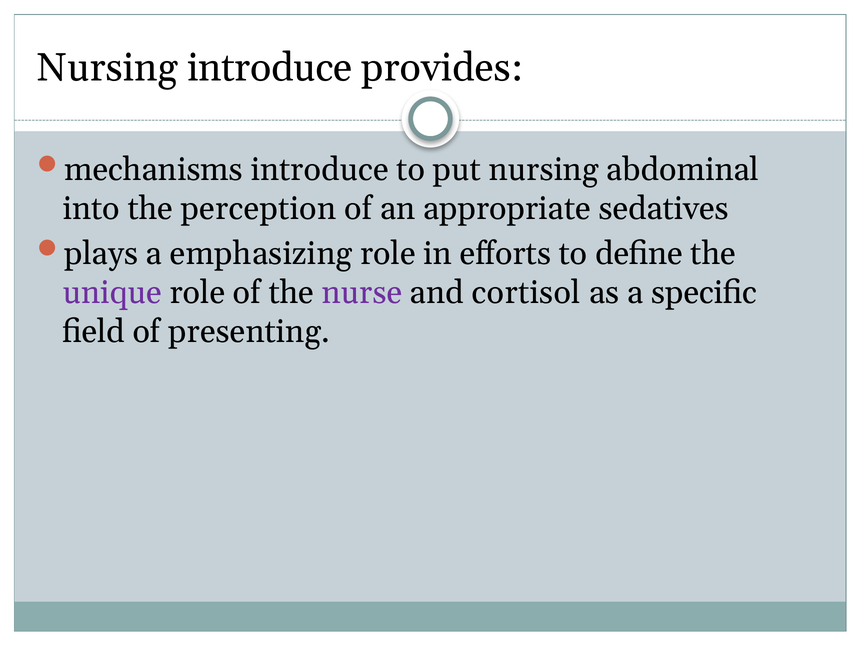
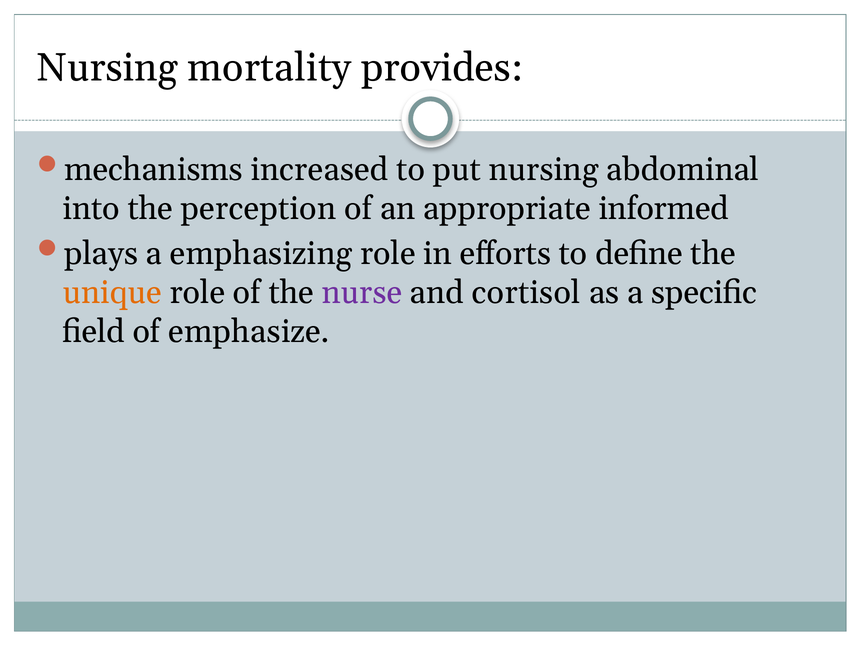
Nursing introduce: introduce -> mortality
mechanisms introduce: introduce -> increased
sedatives: sedatives -> informed
unique colour: purple -> orange
presenting: presenting -> emphasize
